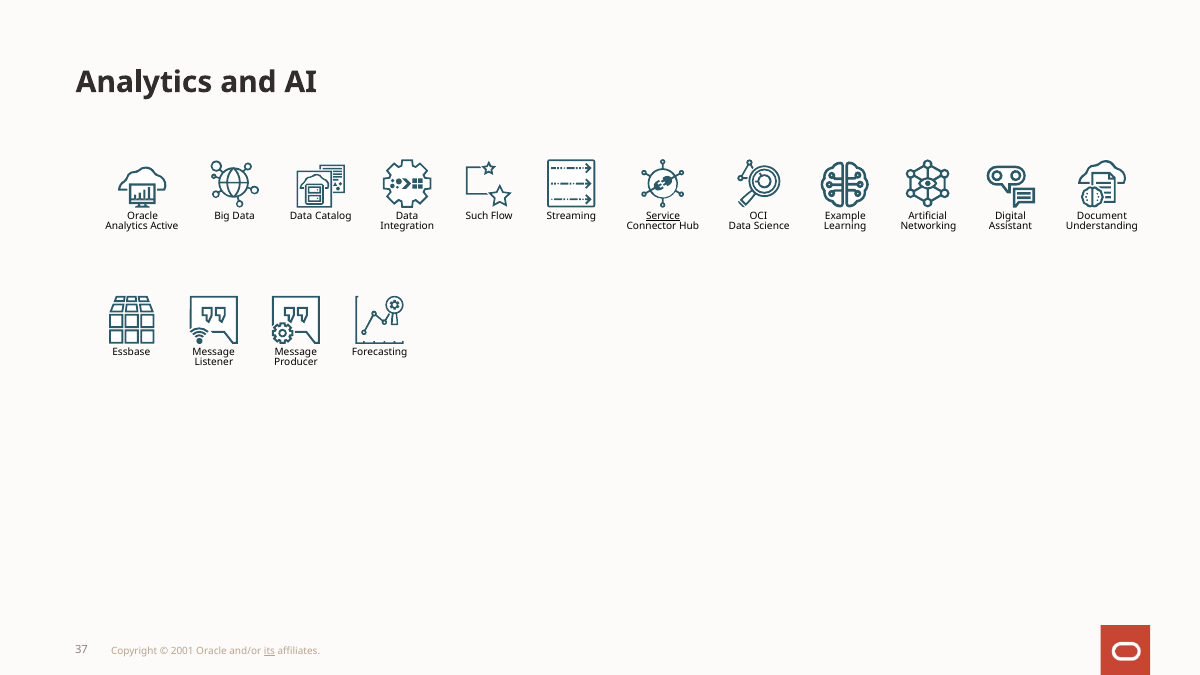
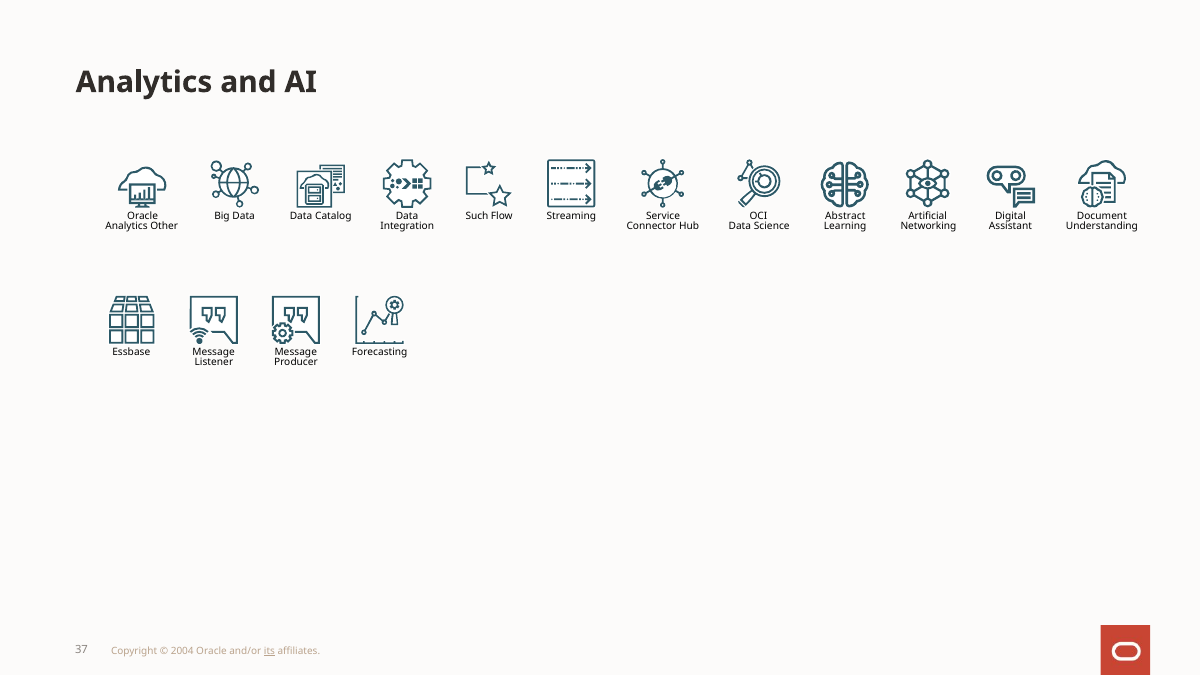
Service underline: present -> none
Example: Example -> Abstract
Active: Active -> Other
2001: 2001 -> 2004
